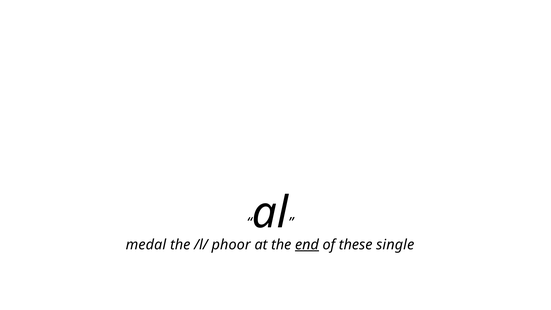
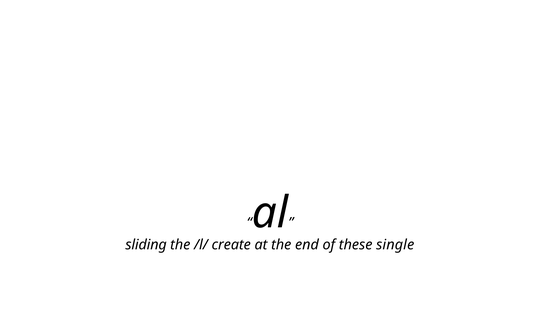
medal: medal -> sliding
phoor: phoor -> create
end underline: present -> none
